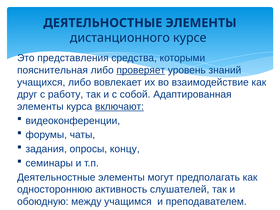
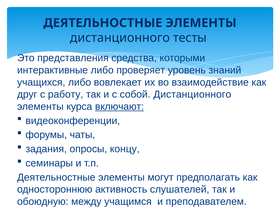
курсе: курсе -> тесты
пояснительная: пояснительная -> интерактивные
проверяет underline: present -> none
собой Адаптированная: Адаптированная -> Дистанционного
